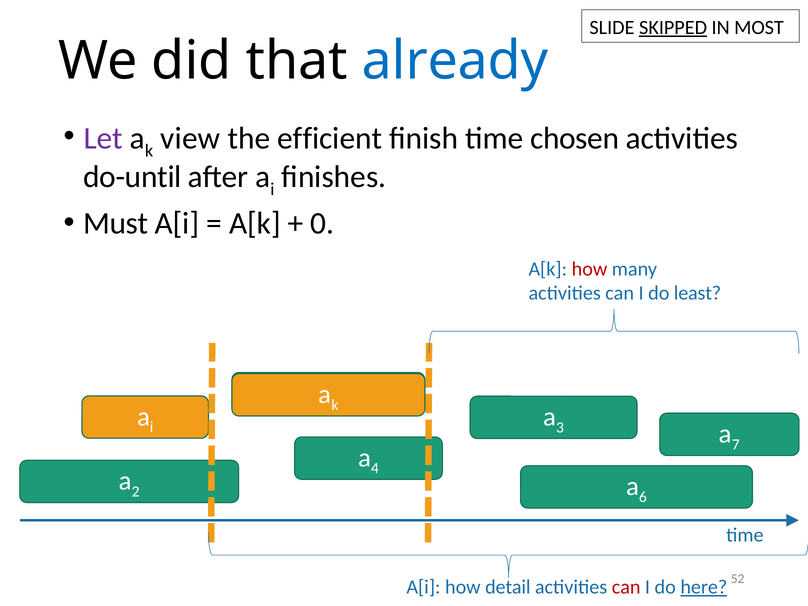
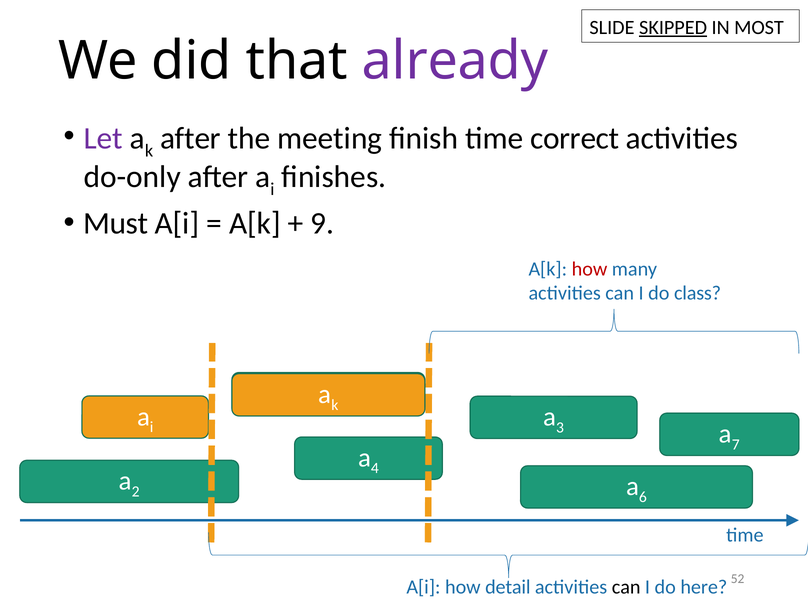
already colour: blue -> purple
view at (190, 139): view -> after
efficient: efficient -> meeting
chosen: chosen -> correct
do-until: do-until -> do-only
0: 0 -> 9
least: least -> class
can at (626, 587) colour: red -> black
here underline: present -> none
